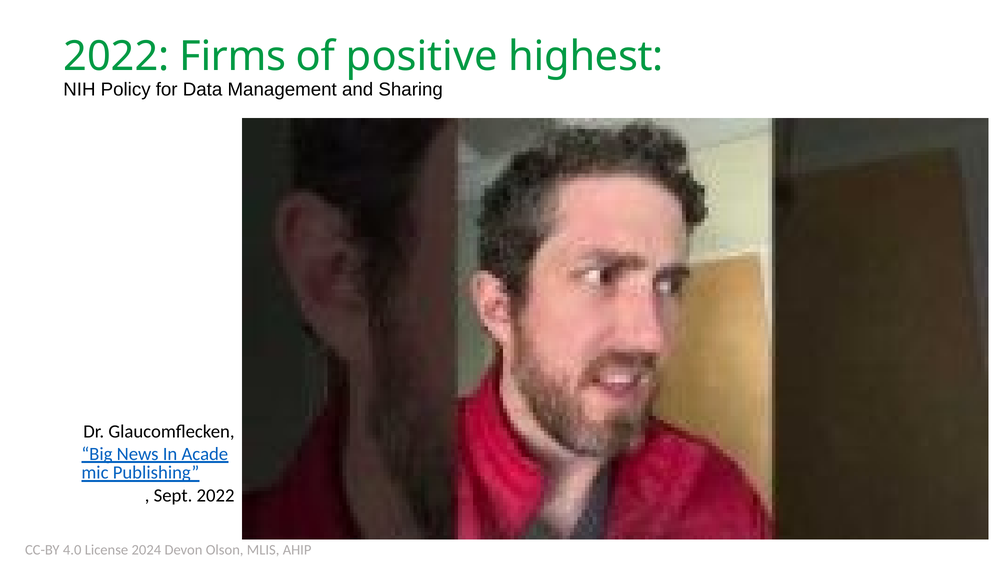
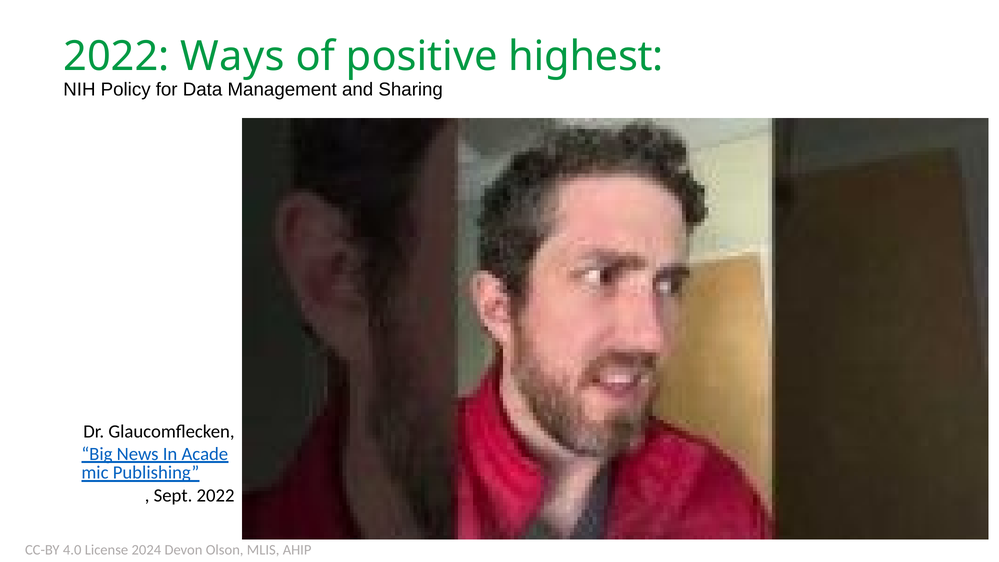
Firms: Firms -> Ways
